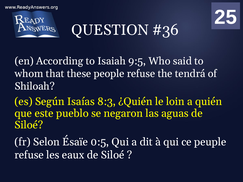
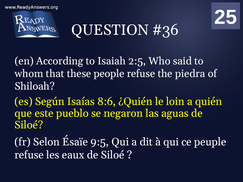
9:5: 9:5 -> 2:5
tendrá: tendrá -> piedra
8:3: 8:3 -> 8:6
0:5: 0:5 -> 9:5
